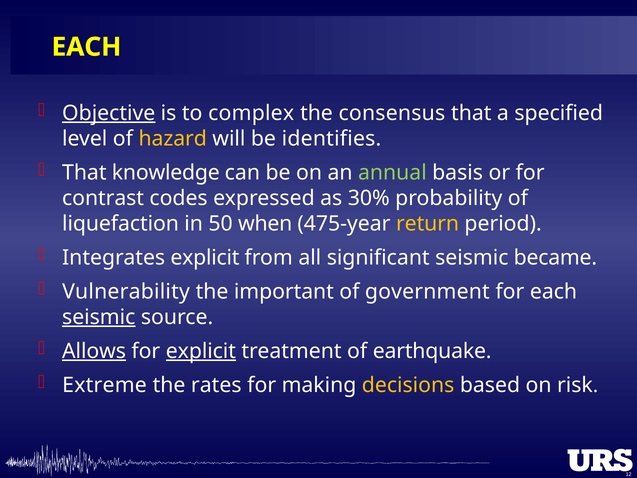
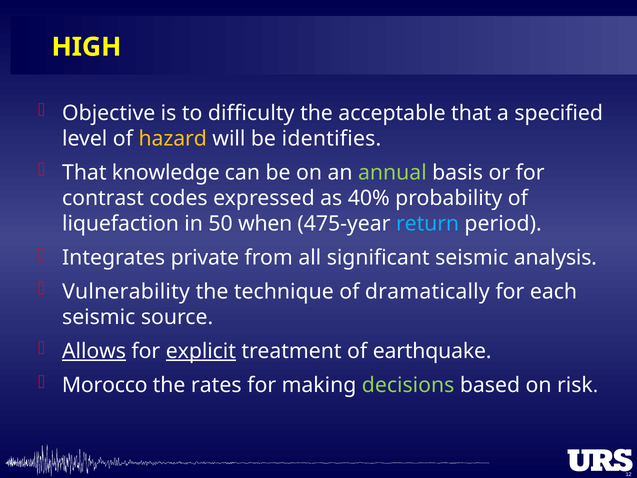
EACH at (86, 47): EACH -> HIGH
Objective underline: present -> none
complex: complex -> difficulty
consensus: consensus -> acceptable
30%: 30% -> 40%
return colour: yellow -> light blue
Integrates explicit: explicit -> private
became: became -> analysis
important: important -> technique
government: government -> dramatically
seismic at (99, 317) underline: present -> none
Extreme: Extreme -> Morocco
decisions colour: yellow -> light green
